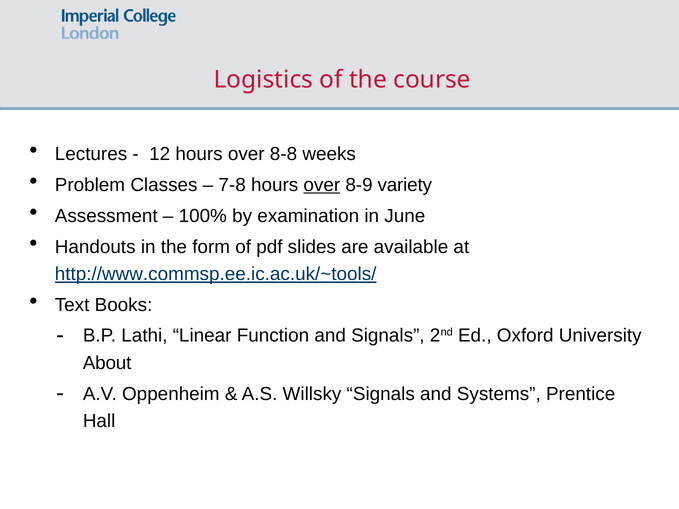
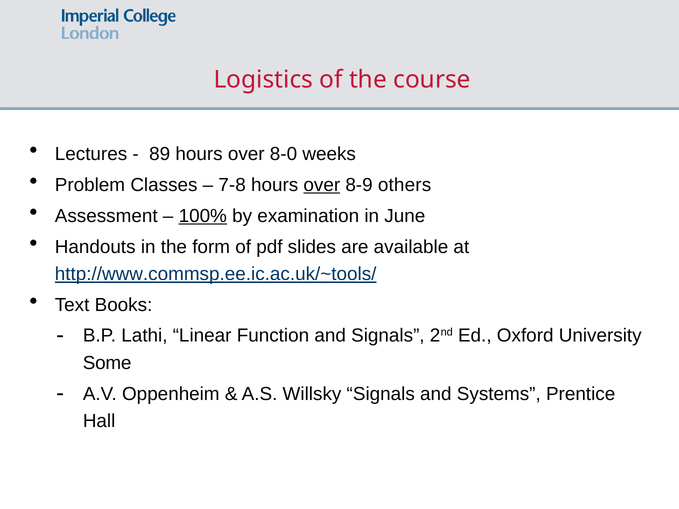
12: 12 -> 89
8-8: 8-8 -> 8-0
variety: variety -> others
100% underline: none -> present
About: About -> Some
